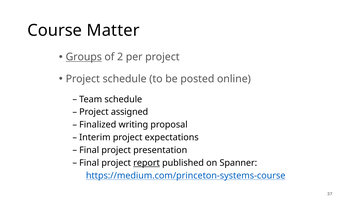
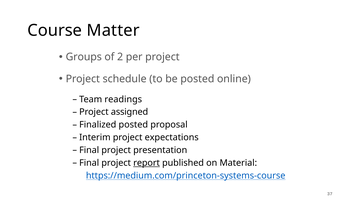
Groups underline: present -> none
Team schedule: schedule -> readings
Finalized writing: writing -> posted
Spanner: Spanner -> Material
